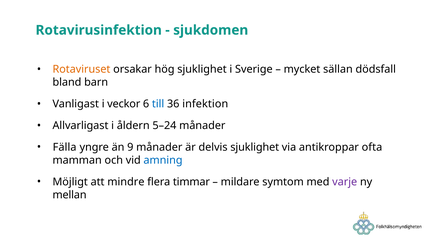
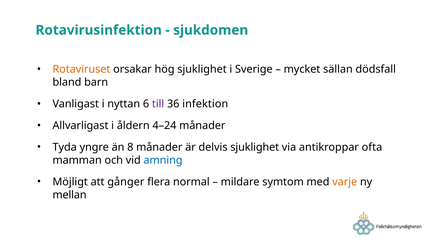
veckor: veckor -> nyttan
till colour: blue -> purple
5–24: 5–24 -> 4–24
Fälla: Fälla -> Tyda
9: 9 -> 8
mindre: mindre -> gånger
timmar: timmar -> normal
varje colour: purple -> orange
